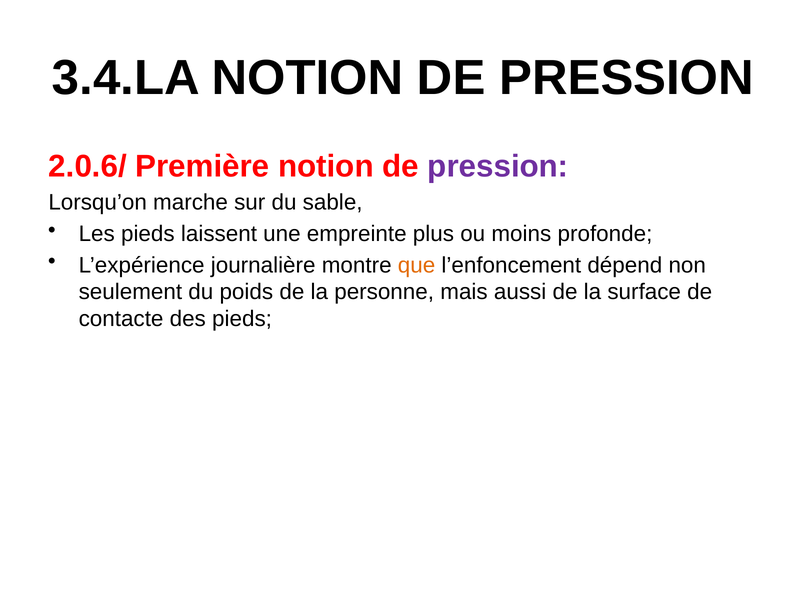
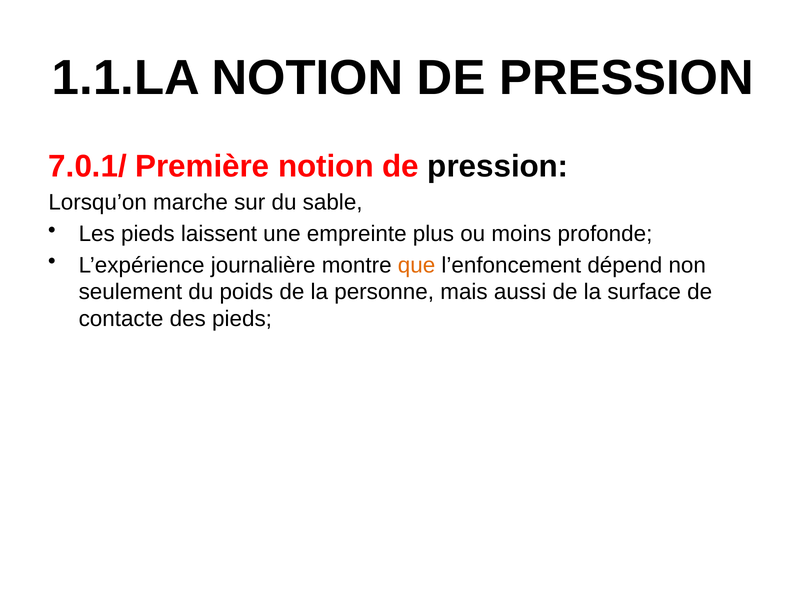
3.4.LA: 3.4.LA -> 1.1.LA
2.0.6/: 2.0.6/ -> 7.0.1/
pression at (498, 166) colour: purple -> black
